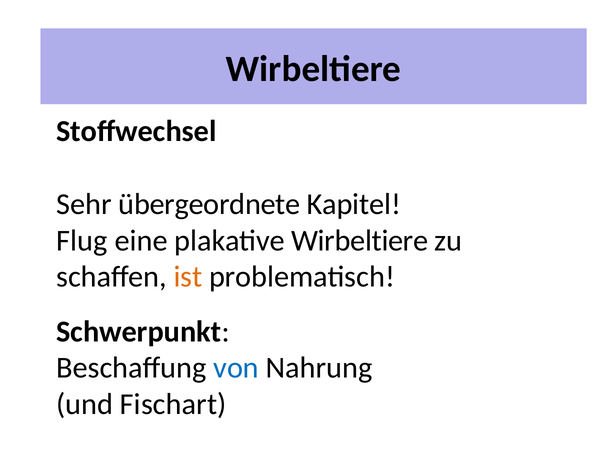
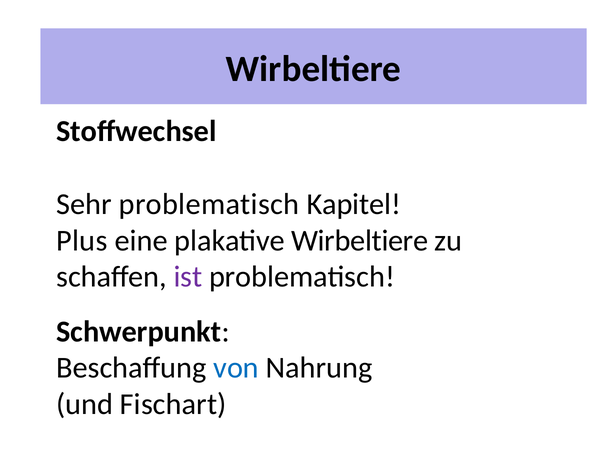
Sehr übergeordnete: übergeordnete -> problematisch
Flug: Flug -> Plus
ist colour: orange -> purple
